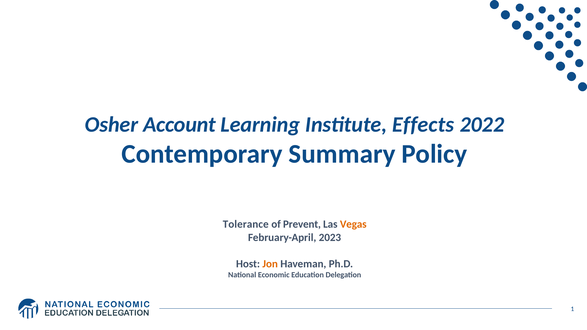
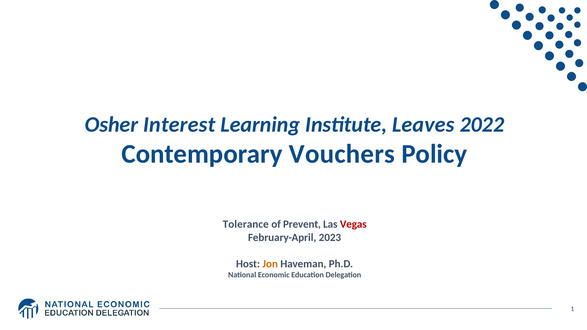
Account: Account -> Interest
Effects: Effects -> Leaves
Summary: Summary -> Vouchers
Vegas colour: orange -> red
